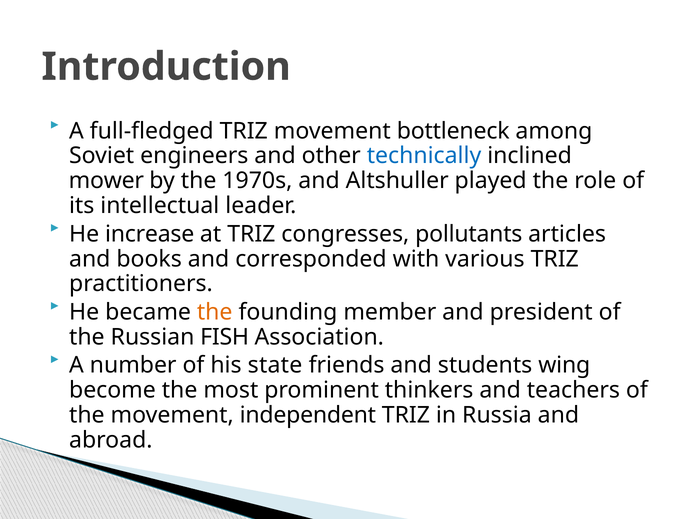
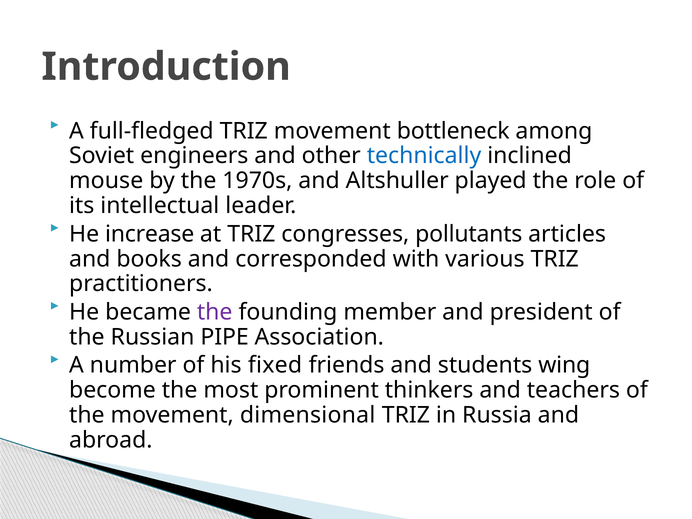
mower: mower -> mouse
the at (215, 312) colour: orange -> purple
FISH: FISH -> PIPE
state: state -> fixed
independent: independent -> dimensional
